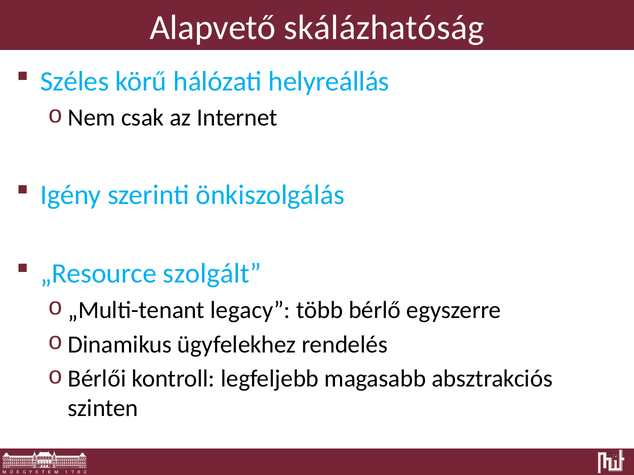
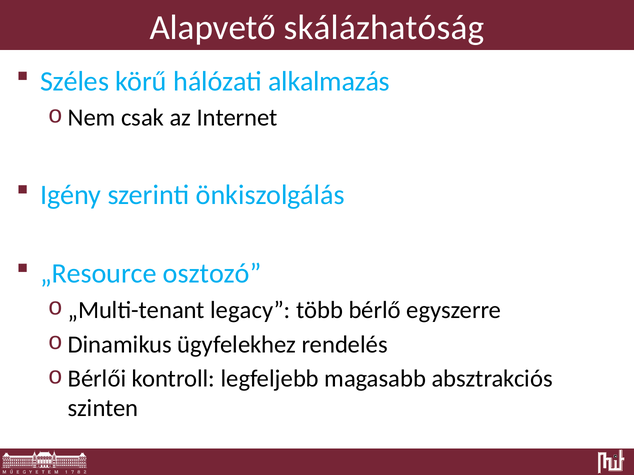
helyreállás: helyreállás -> alkalmazás
szolgált: szolgált -> osztozó
